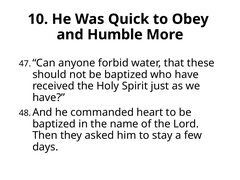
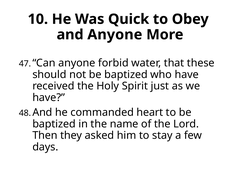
and Humble: Humble -> Anyone
